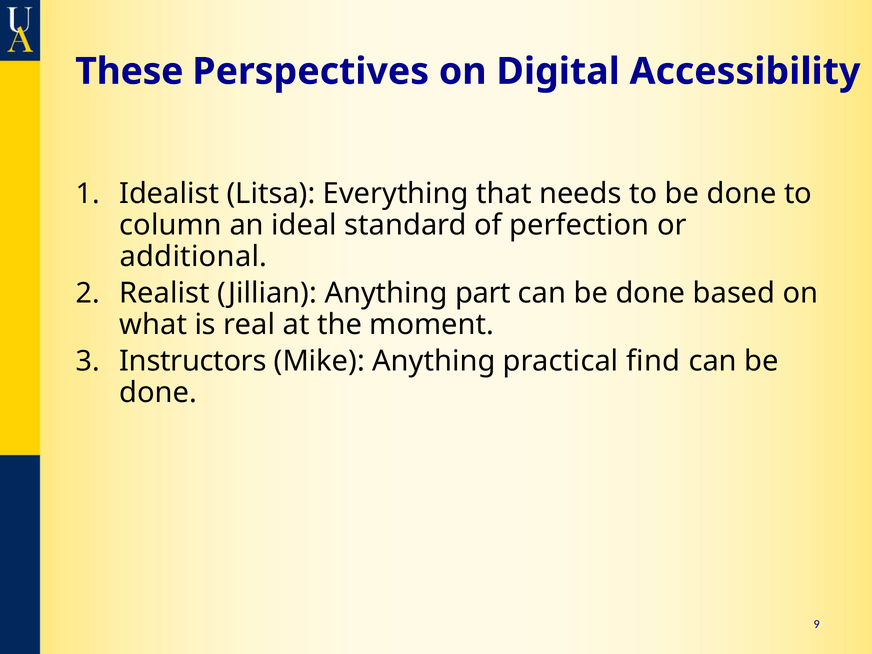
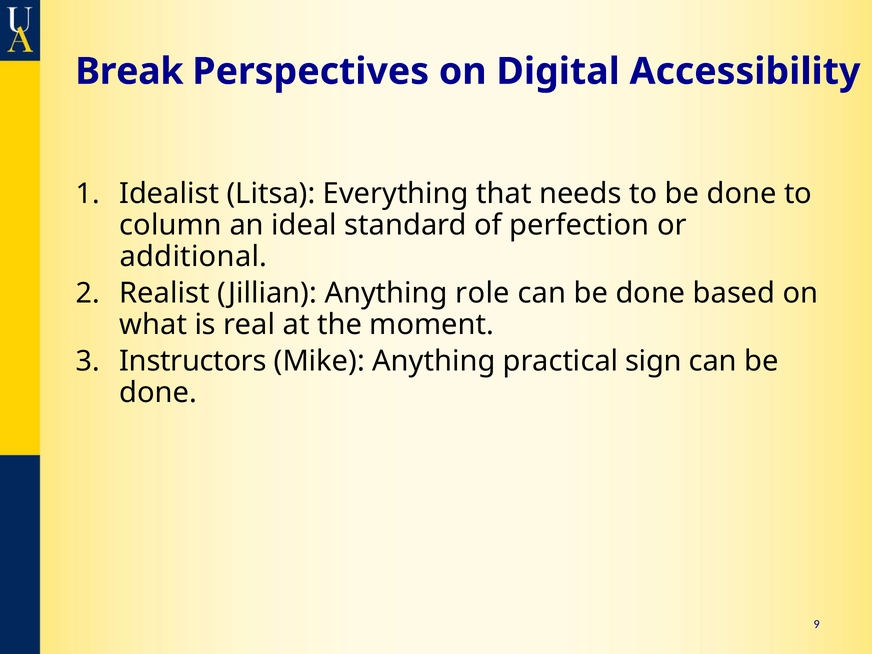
These: These -> Break
part: part -> role
find: find -> sign
